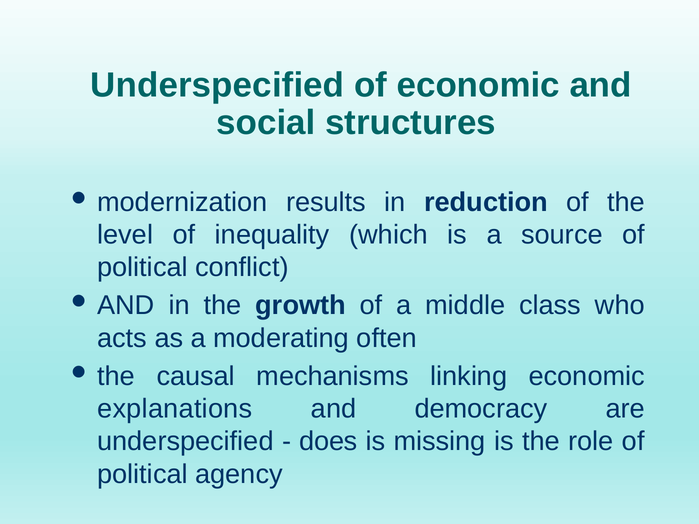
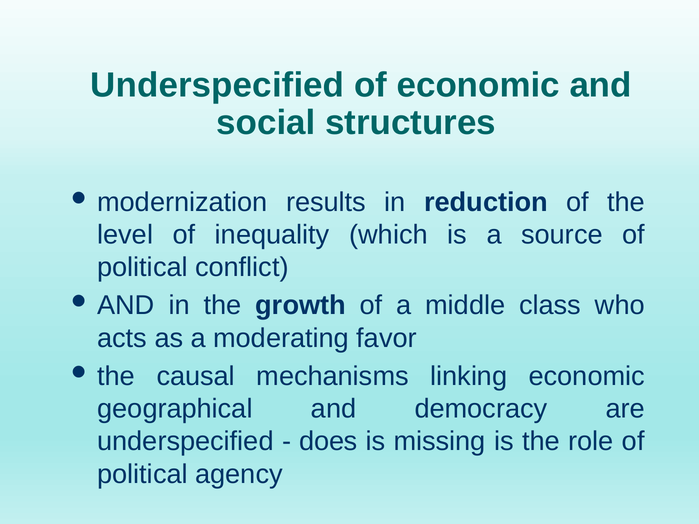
often: often -> favor
explanations: explanations -> geographical
